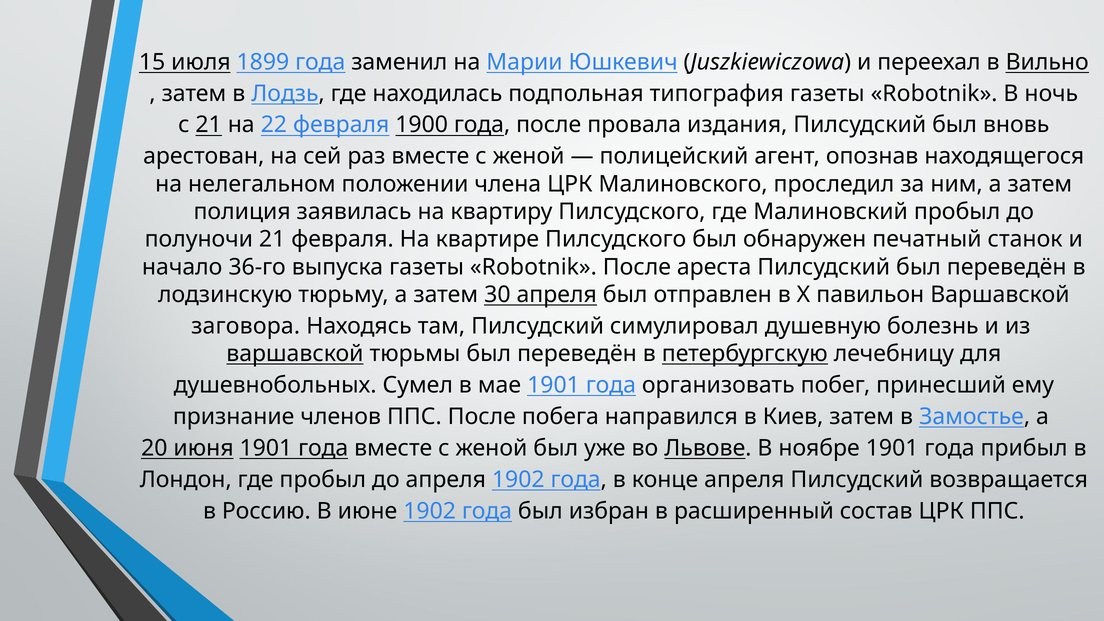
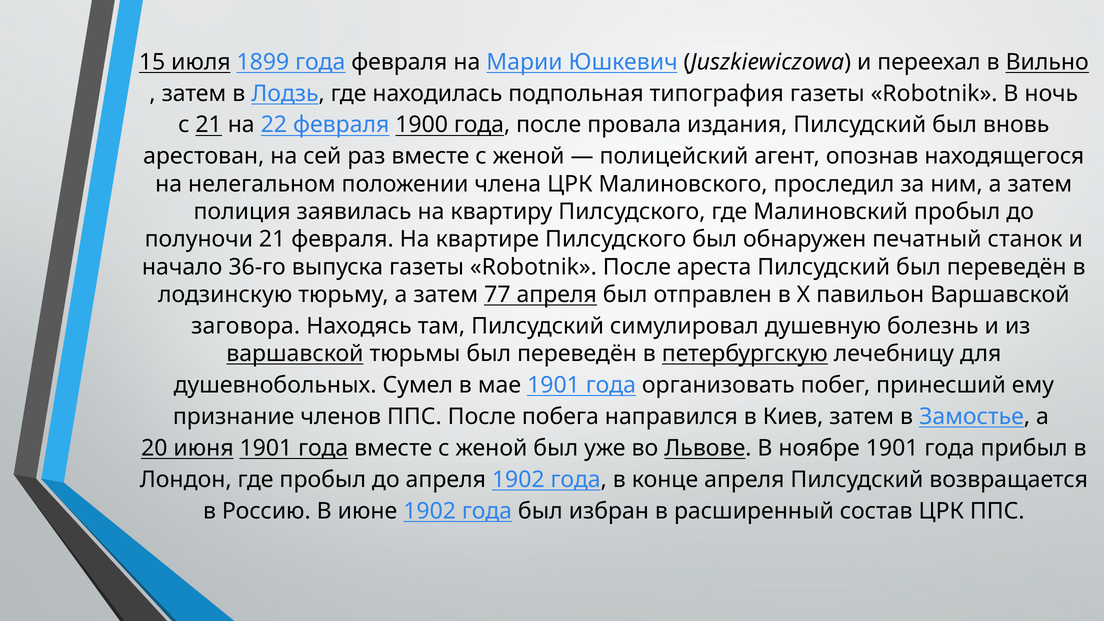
года заменил: заменил -> февраля
30: 30 -> 77
